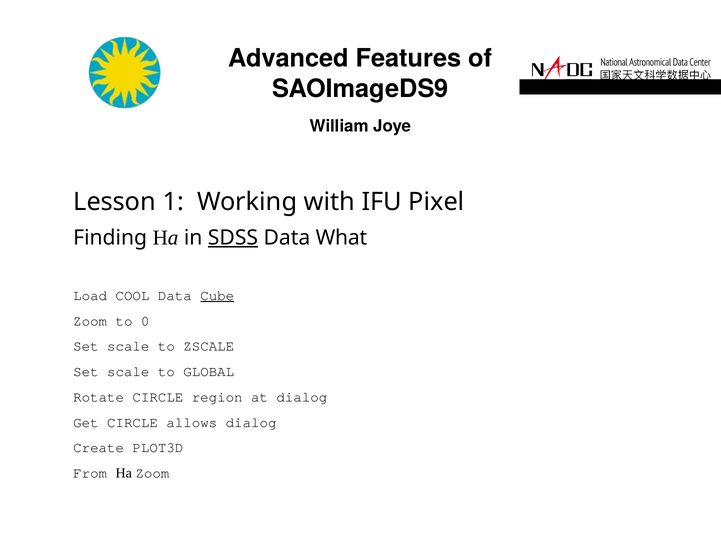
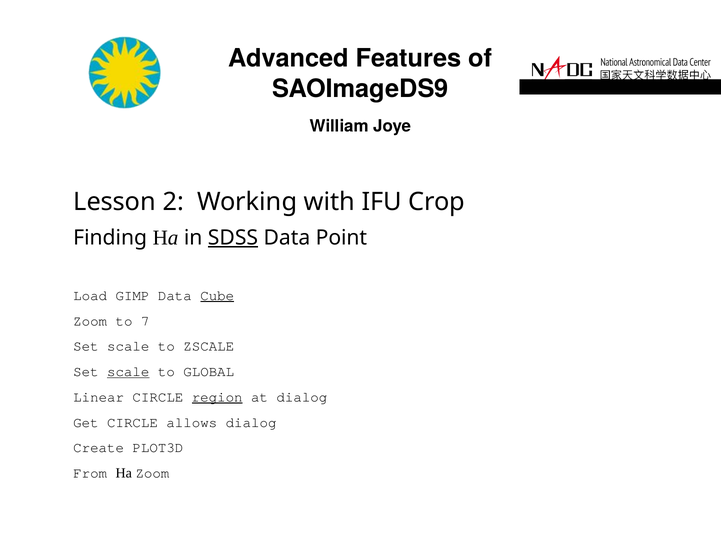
1: 1 -> 2
Pixel: Pixel -> Crop
What: What -> Point
COOL: COOL -> GIMP
0: 0 -> 7
scale at (128, 371) underline: none -> present
Rotate: Rotate -> Linear
region underline: none -> present
